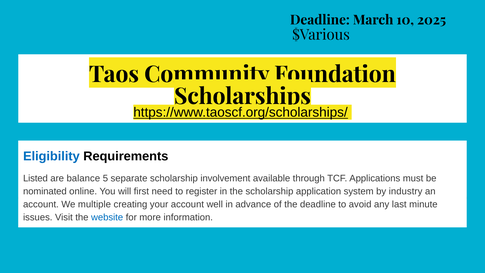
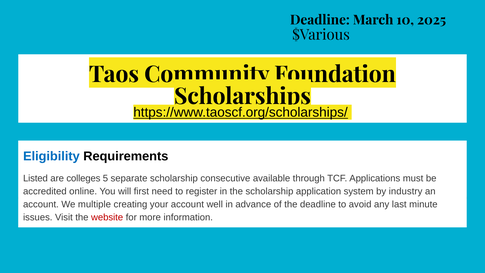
balance: balance -> colleges
involvement: involvement -> consecutive
nominated: nominated -> accredited
website colour: blue -> red
